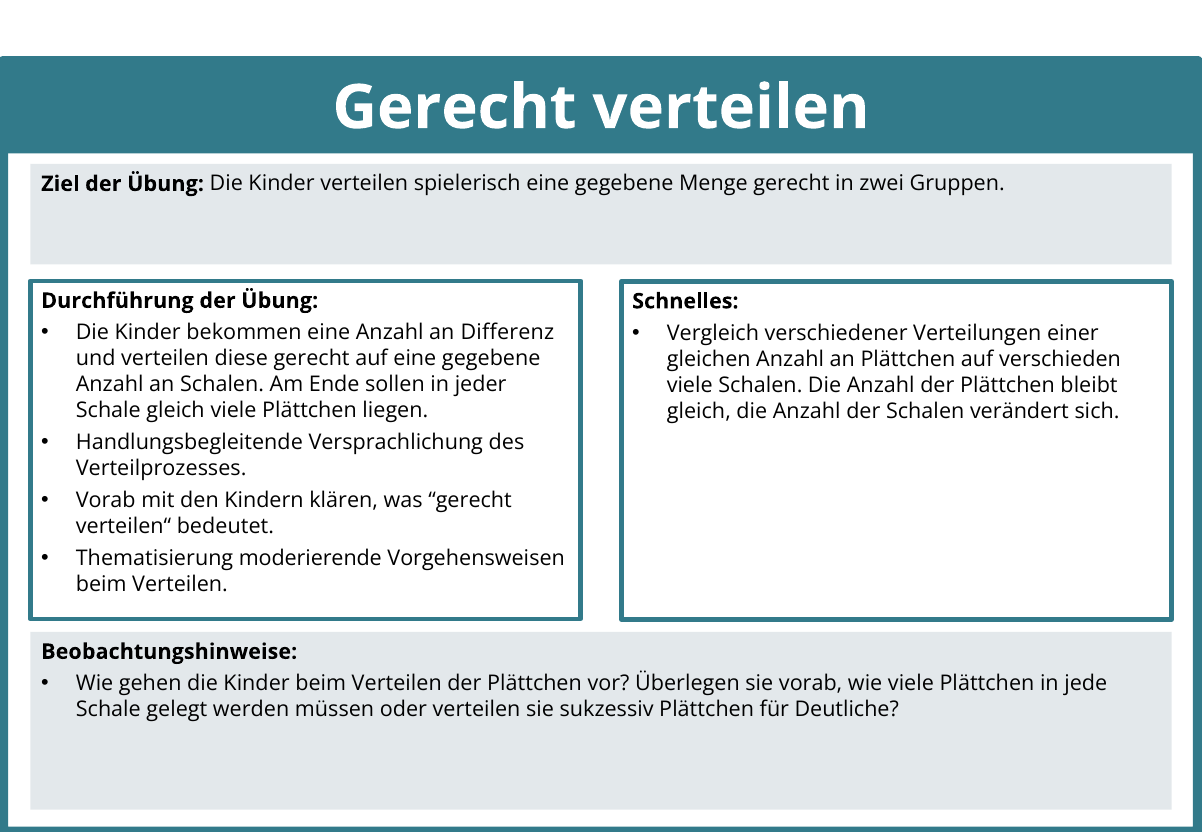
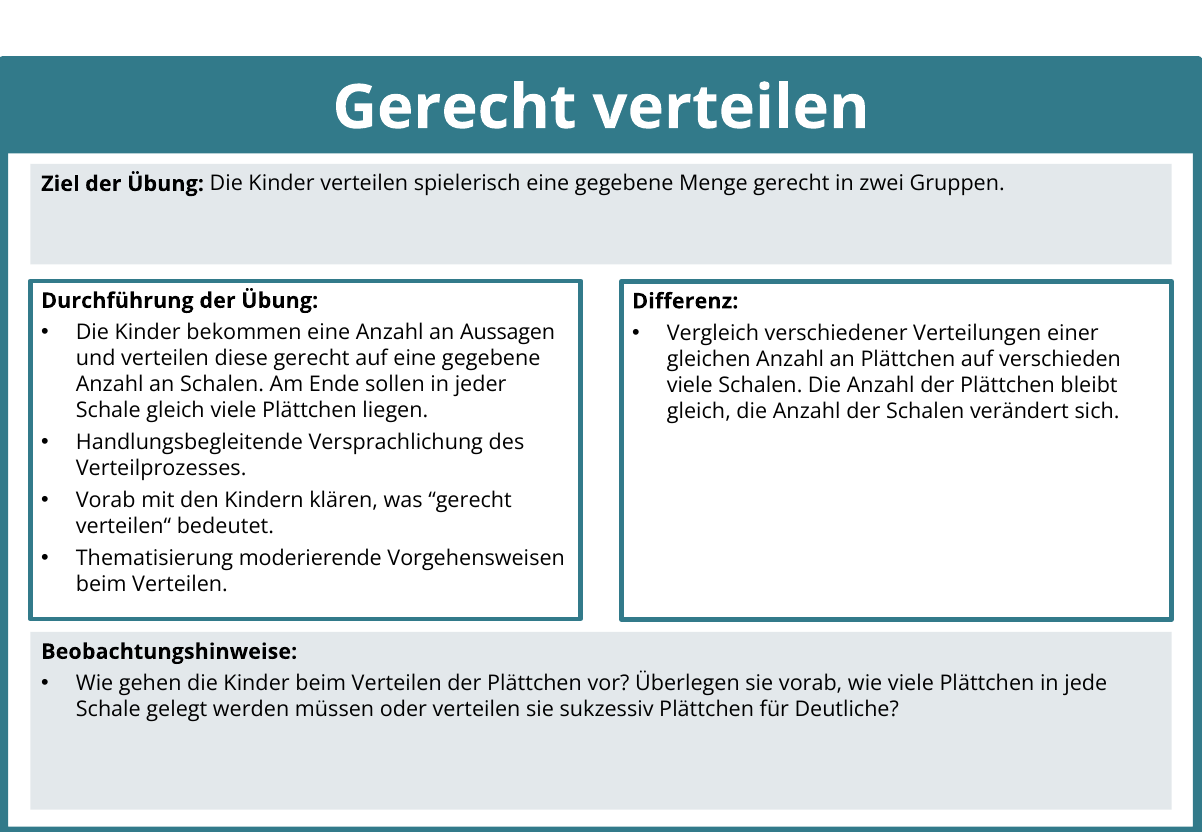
Schnelles: Schnelles -> Differenz
Differenz: Differenz -> Aussagen
